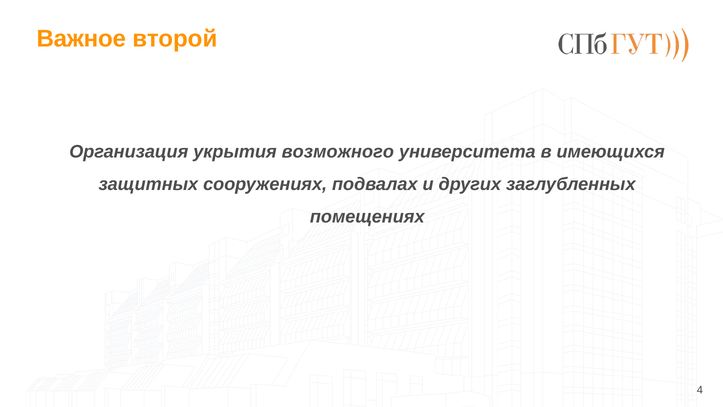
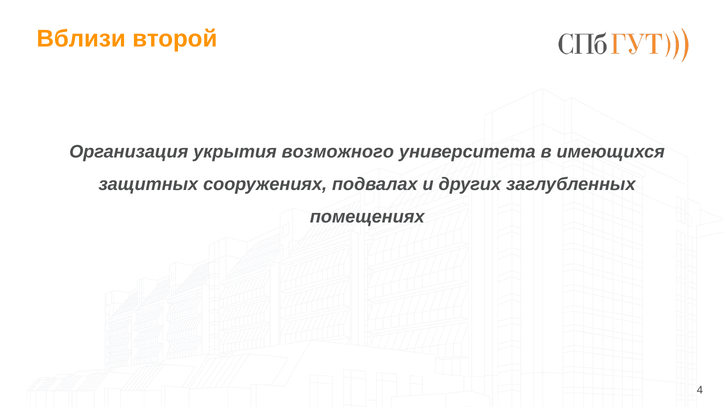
Важное: Важное -> Вблизи
